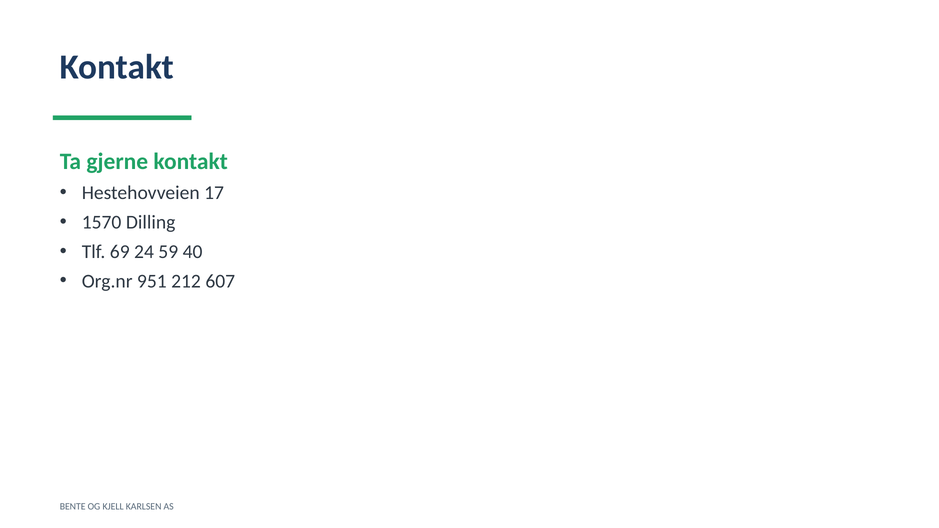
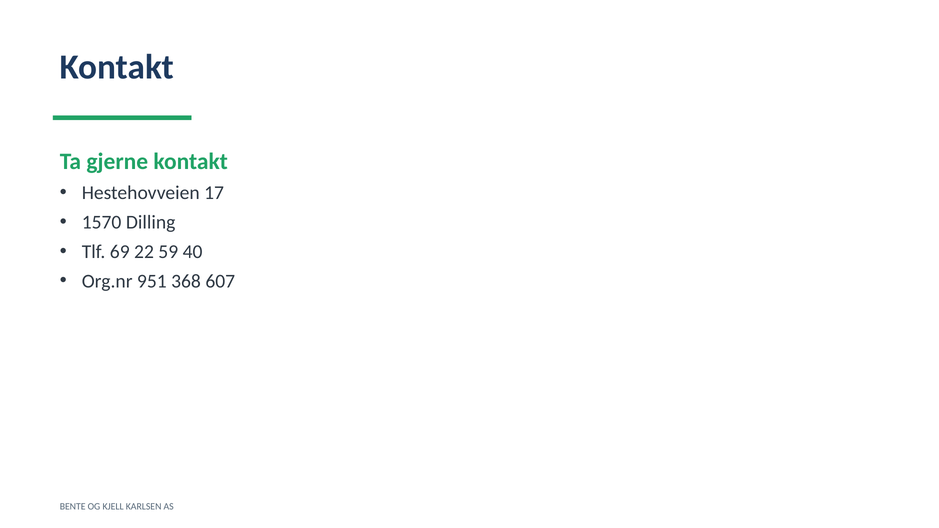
24: 24 -> 22
212: 212 -> 368
